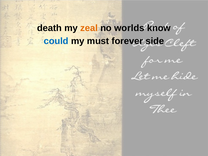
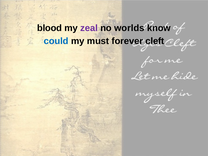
death: death -> blood
zeal colour: orange -> purple
side: side -> cleft
